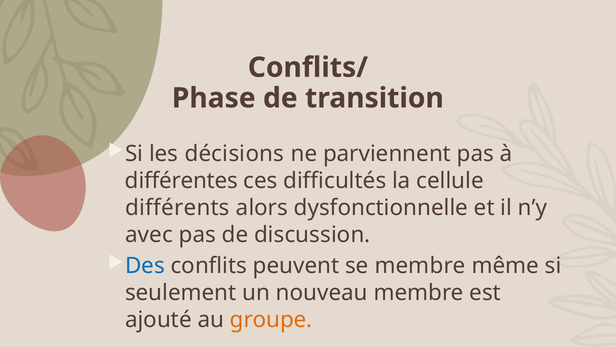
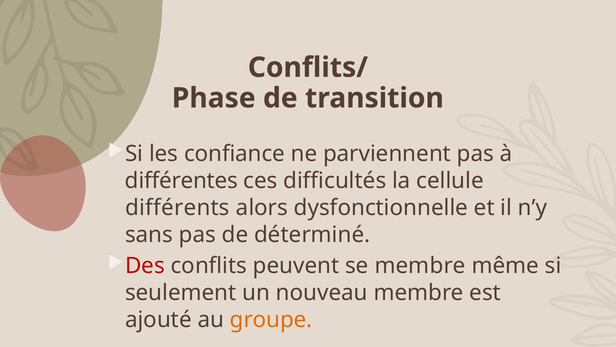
décisions: décisions -> confiance
avec: avec -> sans
discussion: discussion -> déterminé
Des colour: blue -> red
